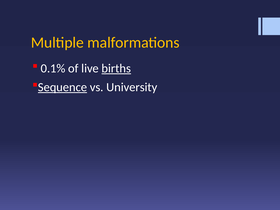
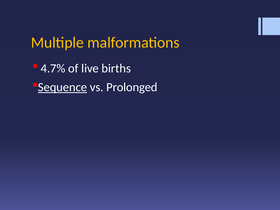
0.1%: 0.1% -> 4.7%
births underline: present -> none
University: University -> Prolonged
